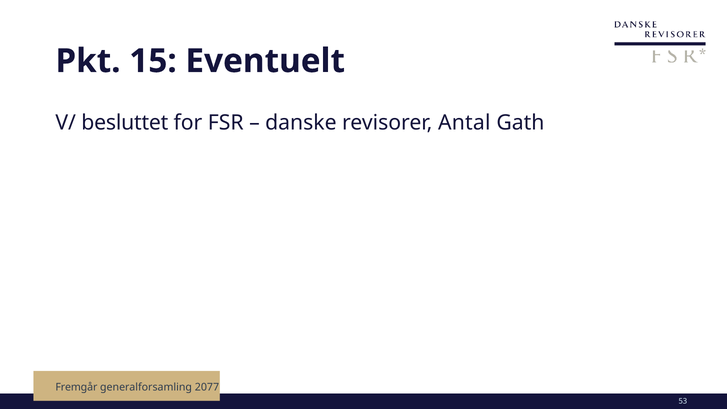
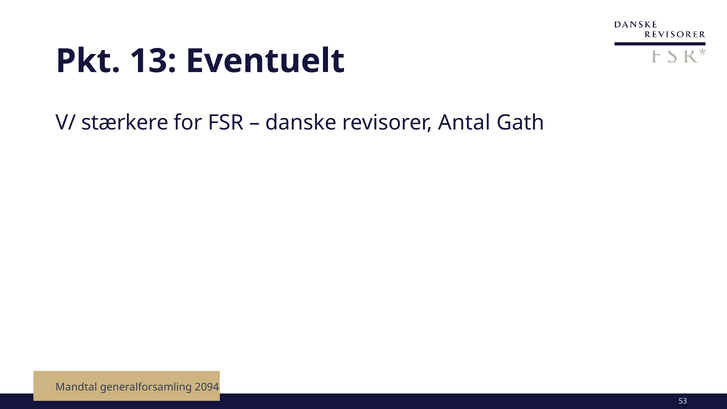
15: 15 -> 13
besluttet: besluttet -> stærkere
Fremgår: Fremgår -> Mandtal
2077: 2077 -> 2094
